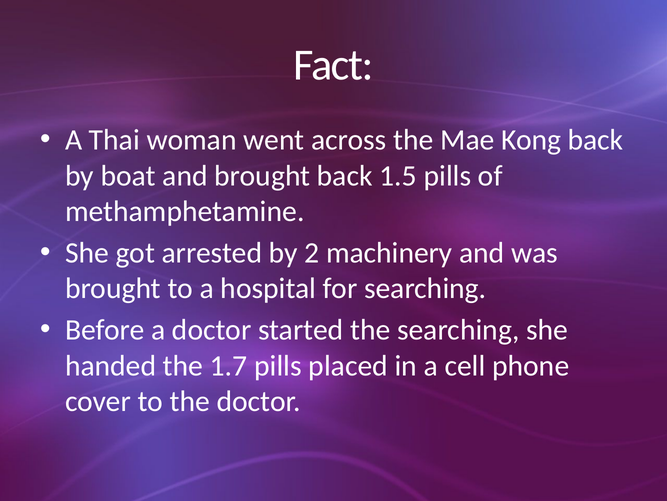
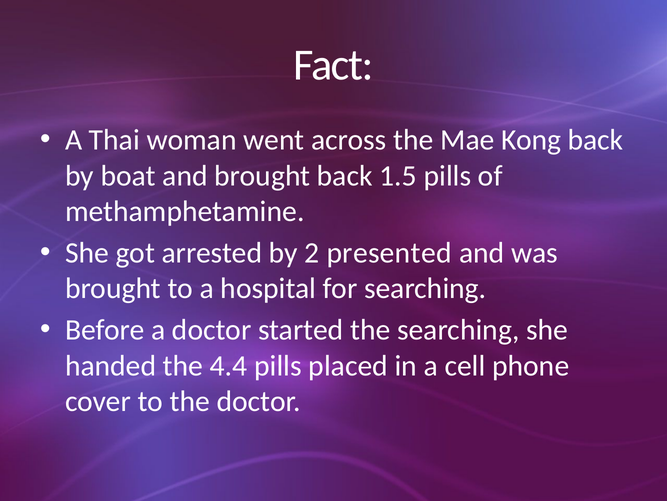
machinery: machinery -> presented
1.7: 1.7 -> 4.4
